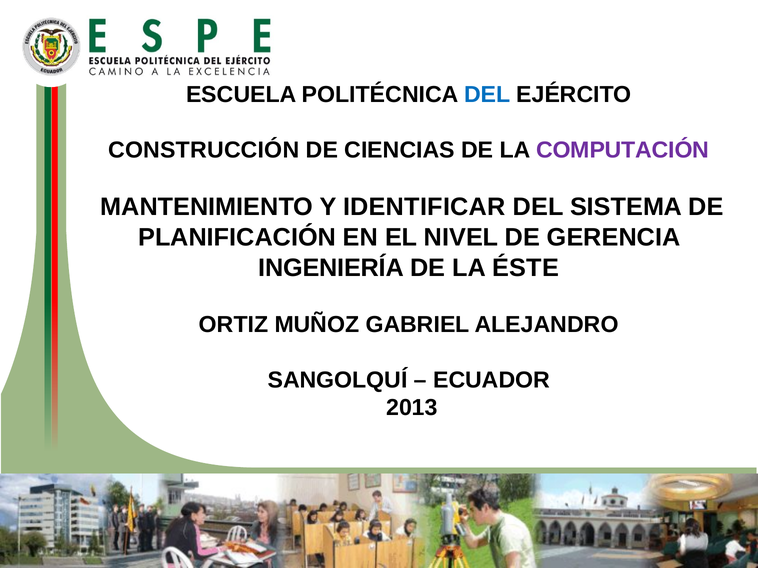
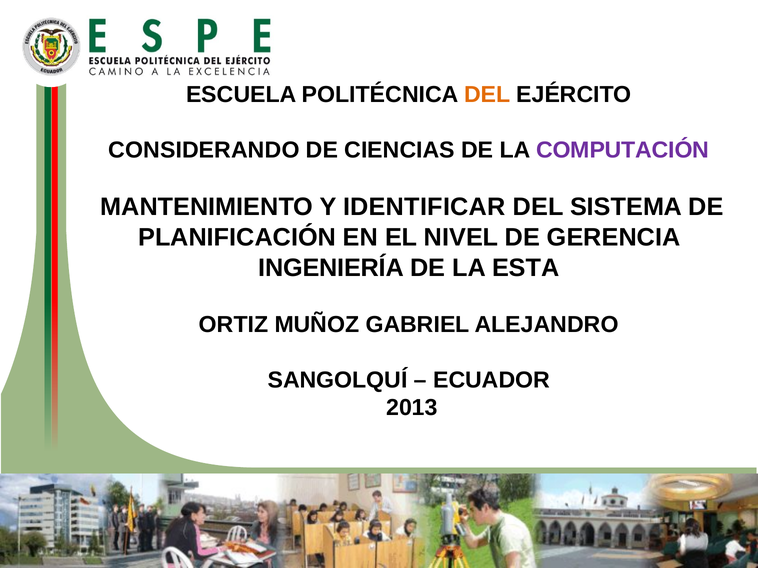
DEL at (487, 95) colour: blue -> orange
CONSTRUCCIÓN: CONSTRUCCIÓN -> CONSIDERANDO
ÉSTE: ÉSTE -> ESTA
